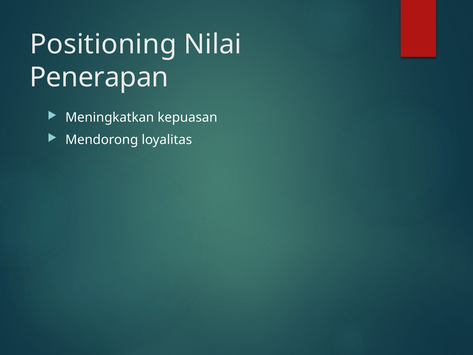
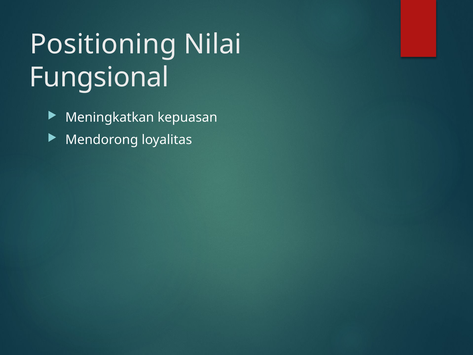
Penerapan: Penerapan -> Fungsional
